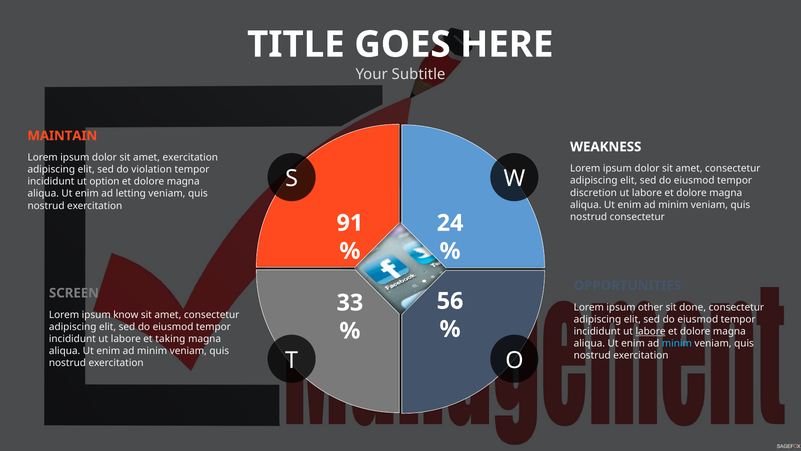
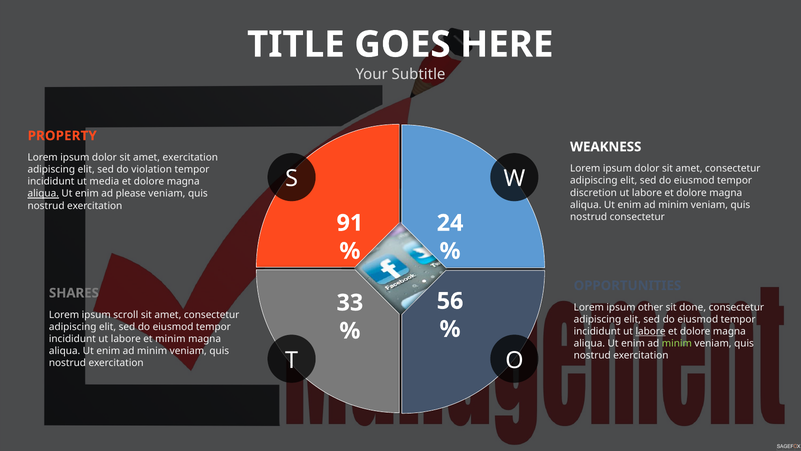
MAINTAIN: MAINTAIN -> PROPERTY
option: option -> media
aliqua at (43, 194) underline: none -> present
letting: letting -> please
SCREEN: SCREEN -> SHARES
know: know -> scroll
et taking: taking -> minim
minim at (677, 343) colour: light blue -> light green
